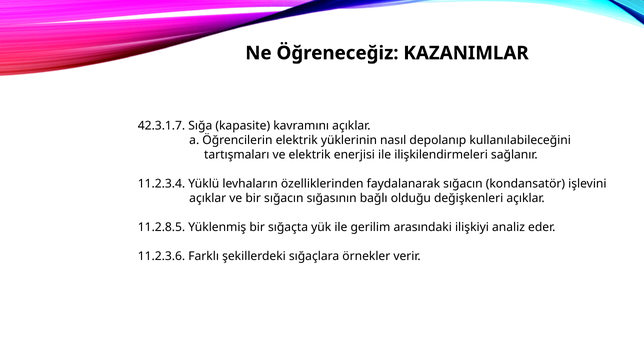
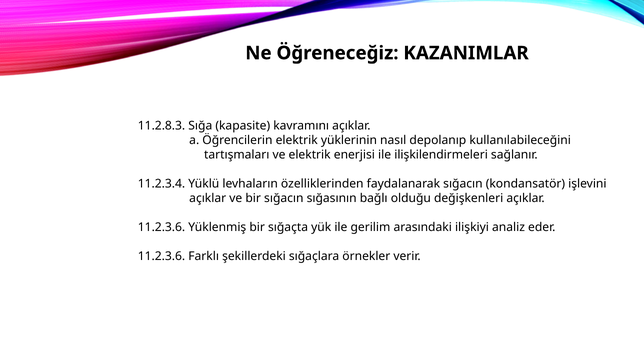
42.3.1.7: 42.3.1.7 -> 11.2.8.3
11.2.8.5 at (162, 228): 11.2.8.5 -> 11.2.3.6
